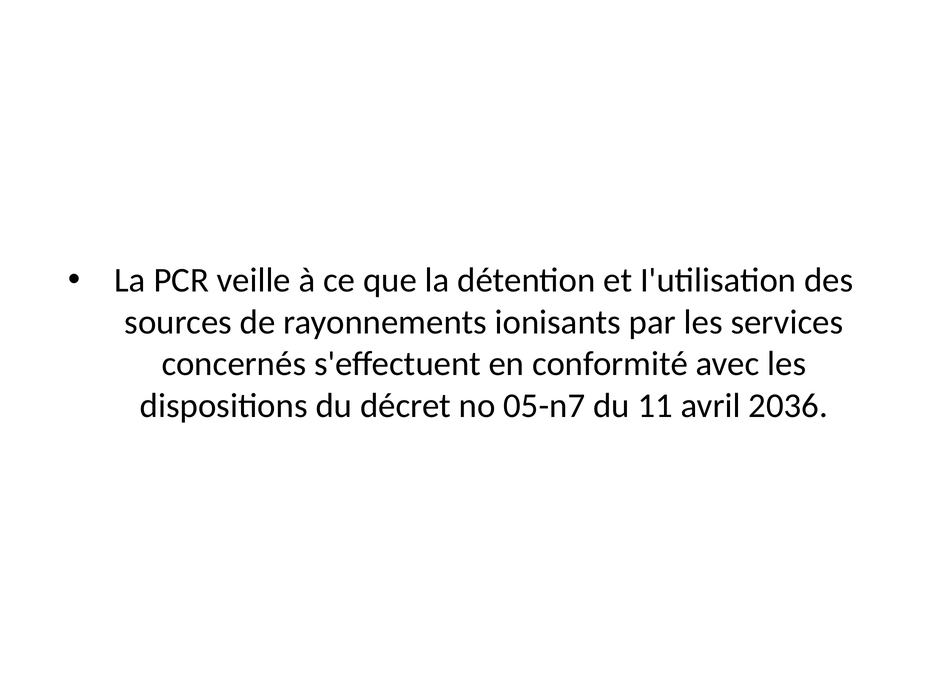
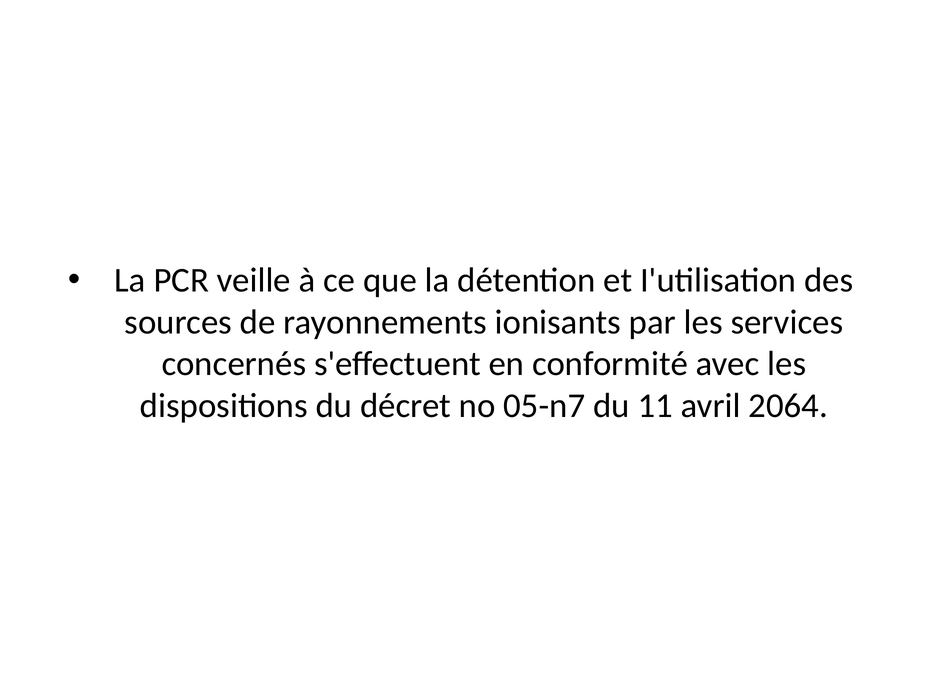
2036: 2036 -> 2064
